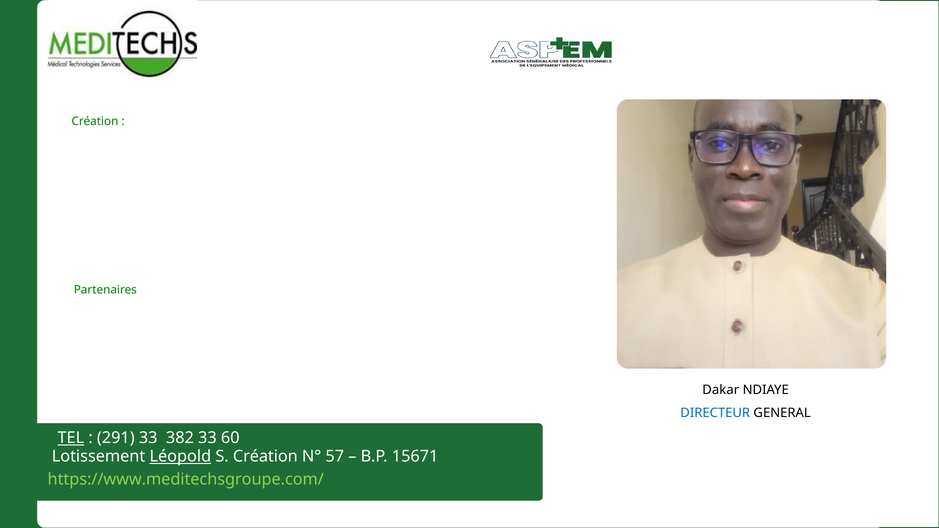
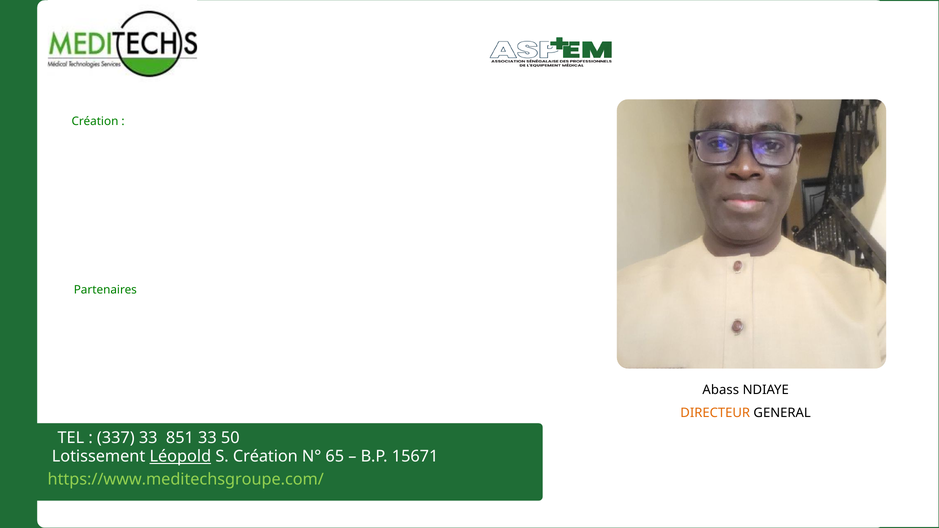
Dakar: Dakar -> Abass
DIRECTEUR colour: blue -> orange
TEL underline: present -> none
291: 291 -> 337
382: 382 -> 851
60: 60 -> 50
57: 57 -> 65
